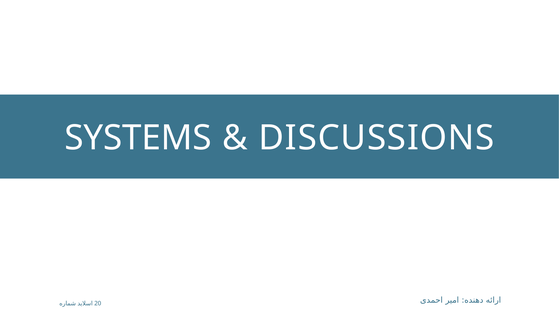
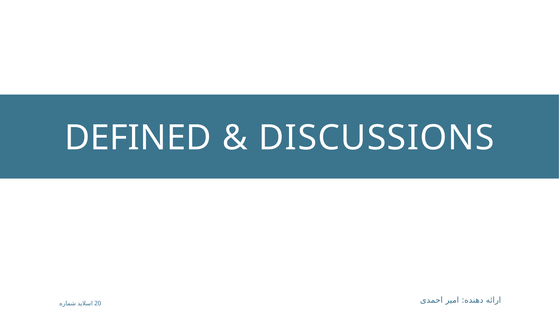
SYSTEMS: SYSTEMS -> DEFINED
